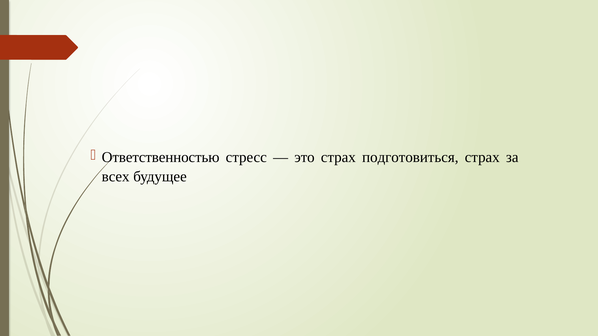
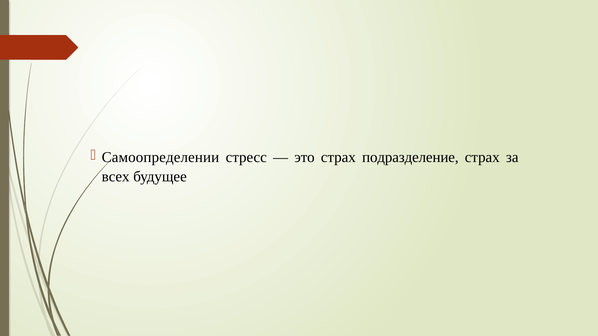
Ответственностью: Ответственностью -> Самоопределении
подготовиться: подготовиться -> подразделение
